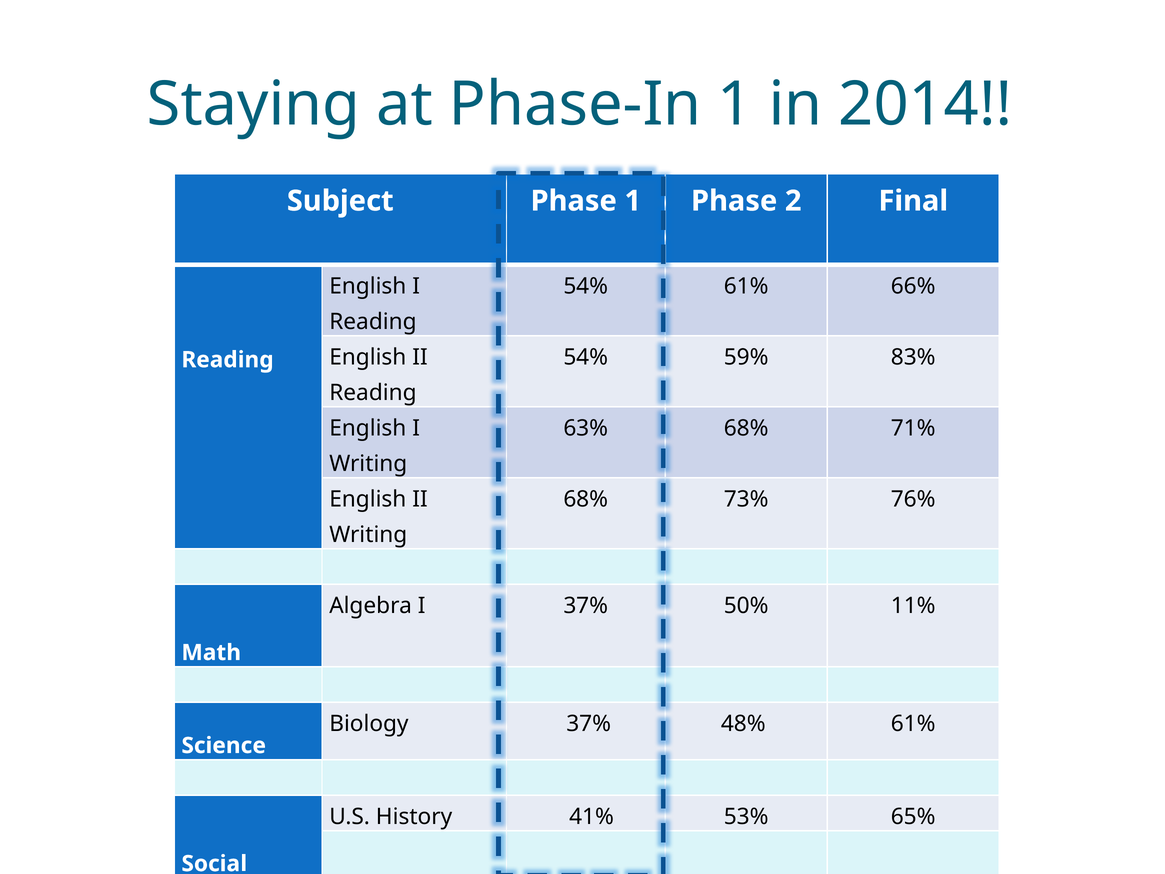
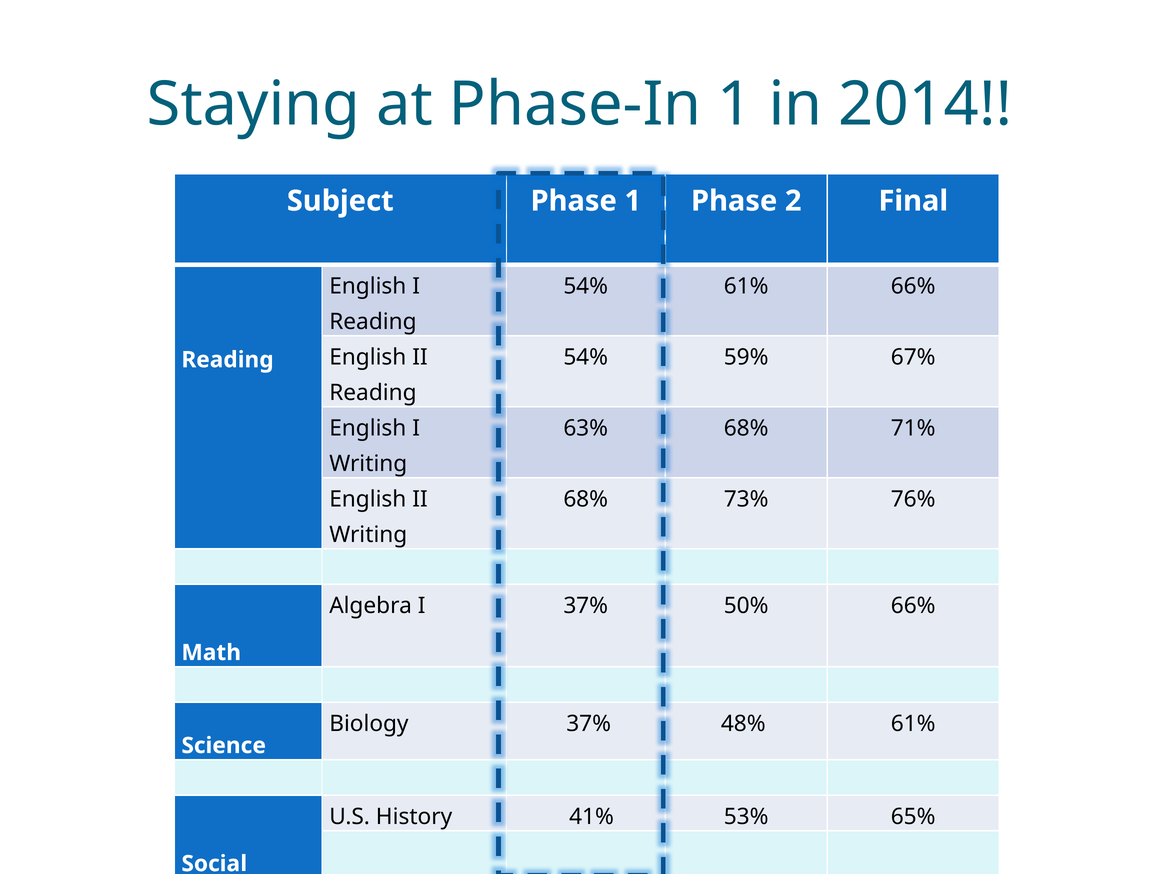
83%: 83% -> 67%
50% 11%: 11% -> 66%
